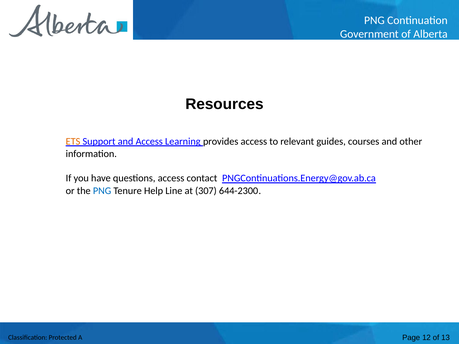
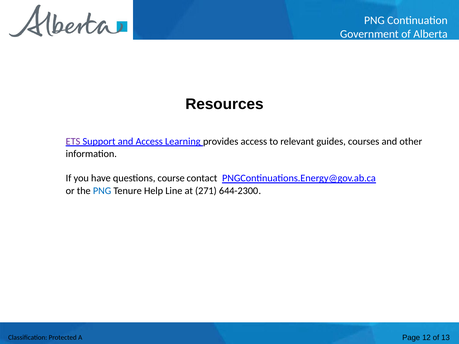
ETS colour: orange -> purple
questions access: access -> course
307: 307 -> 271
